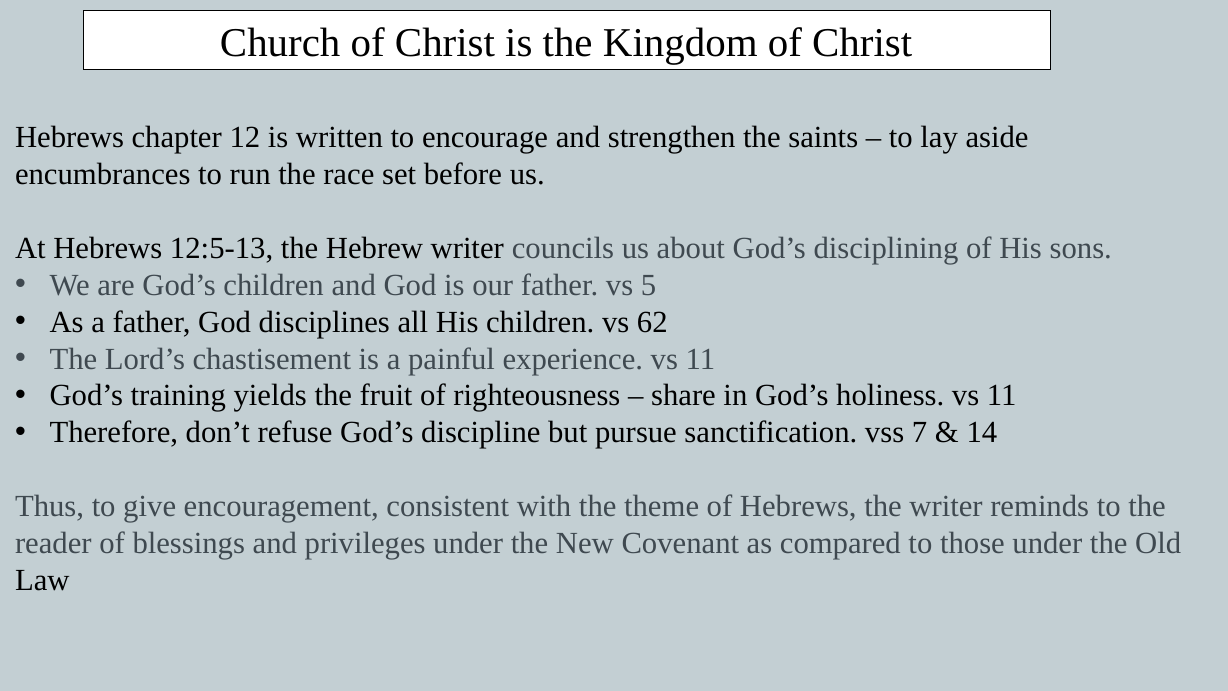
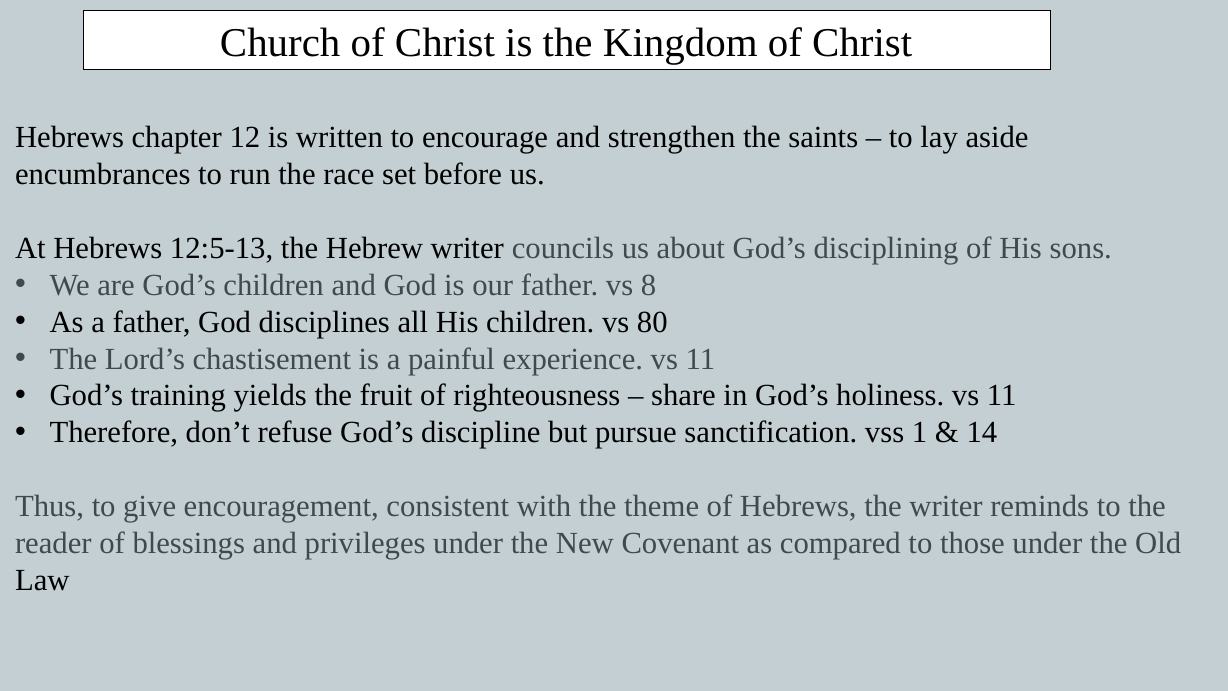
5: 5 -> 8
62: 62 -> 80
7: 7 -> 1
